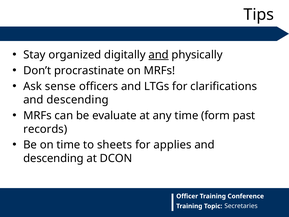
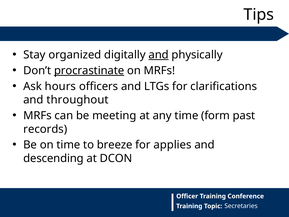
procrastinate underline: none -> present
sense: sense -> hours
descending at (78, 100): descending -> throughout
evaluate: evaluate -> meeting
sheets: sheets -> breeze
